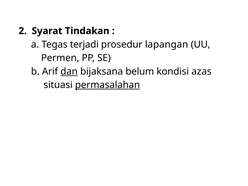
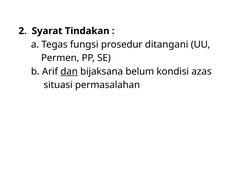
terjadi: terjadi -> fungsi
lapangan: lapangan -> ditangani
permasalahan underline: present -> none
